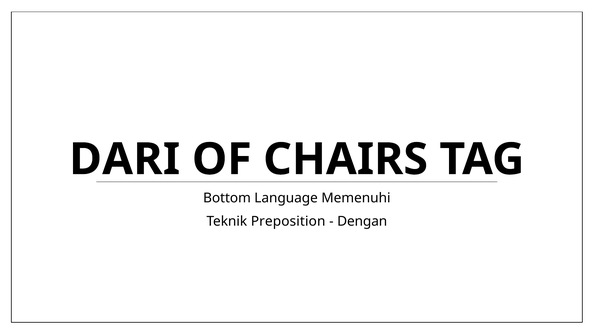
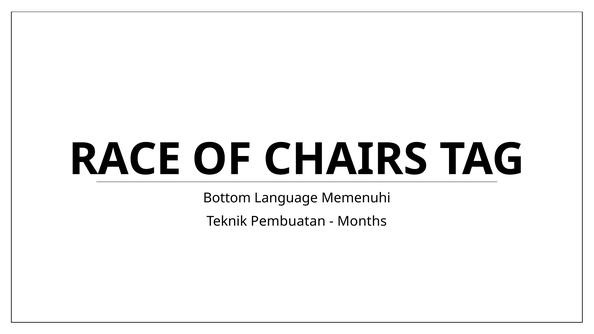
DARI: DARI -> RACE
Preposition: Preposition -> Pembuatan
Dengan: Dengan -> Months
